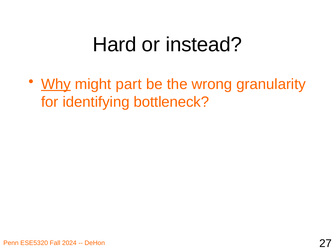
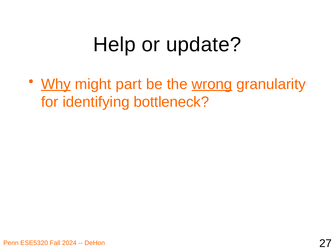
Hard: Hard -> Help
instead: instead -> update
wrong underline: none -> present
